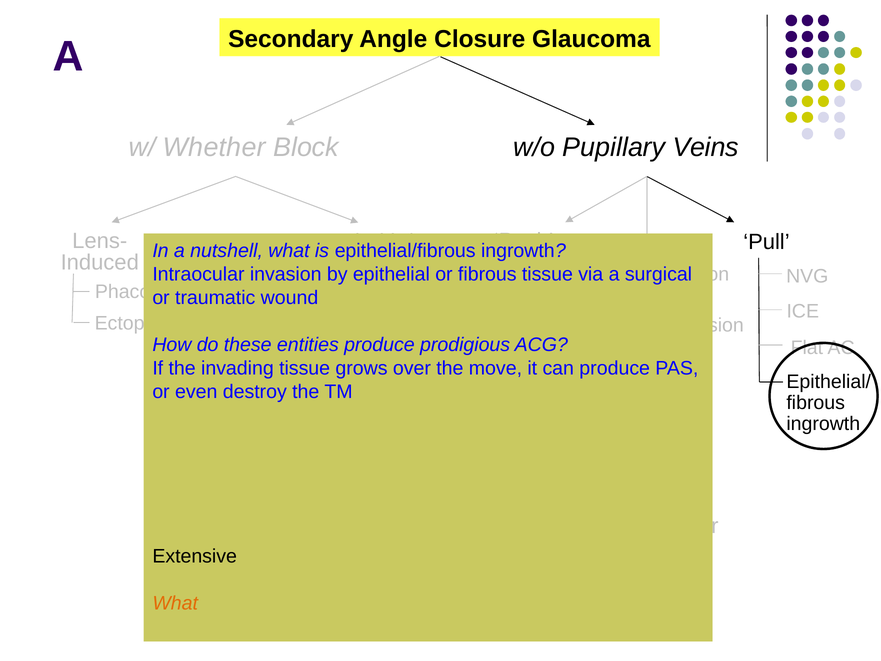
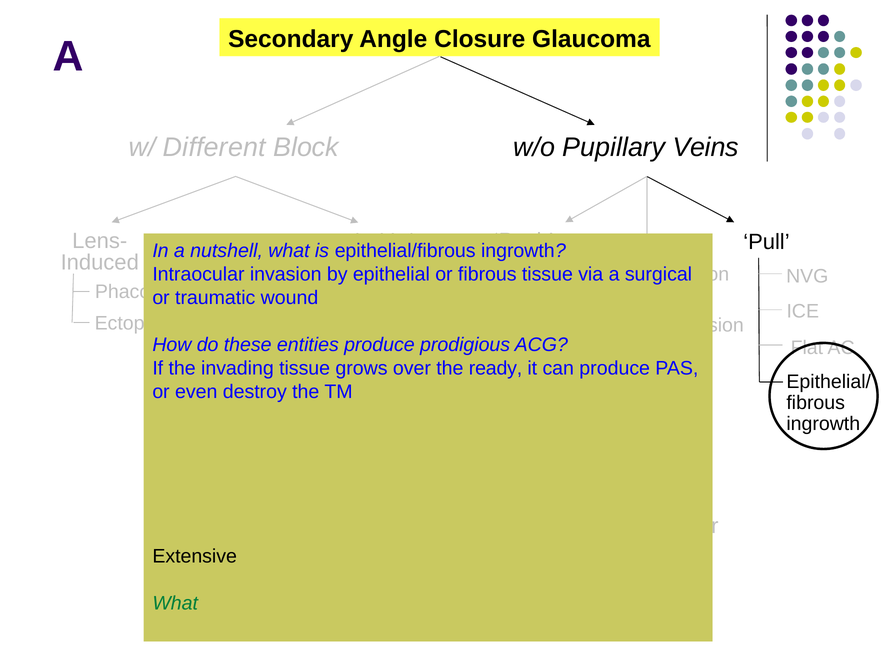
Whether: Whether -> Different
move: move -> ready
What at (175, 603) colour: orange -> green
